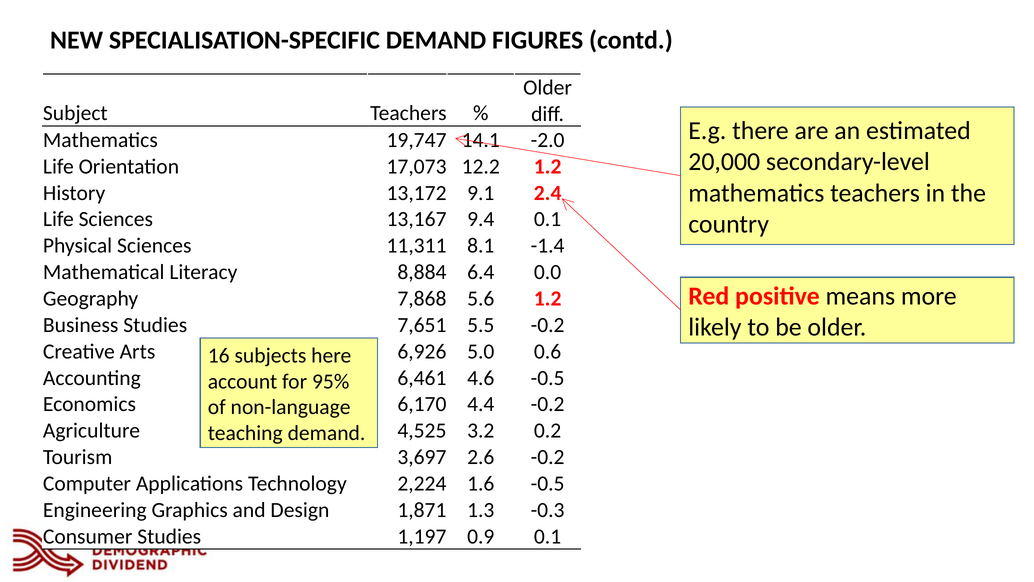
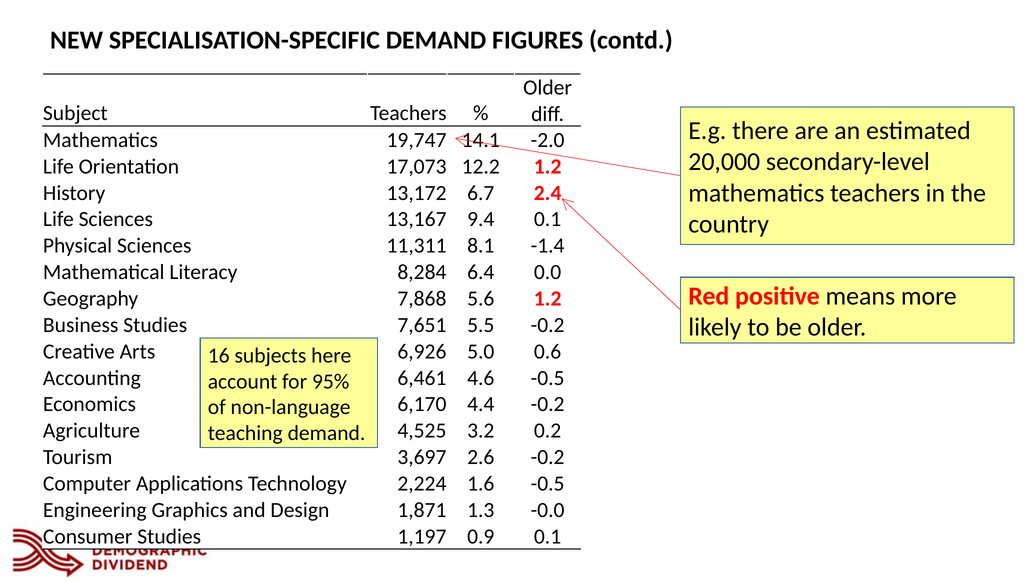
9.1: 9.1 -> 6.7
8,884: 8,884 -> 8,284
-0.3: -0.3 -> -0.0
